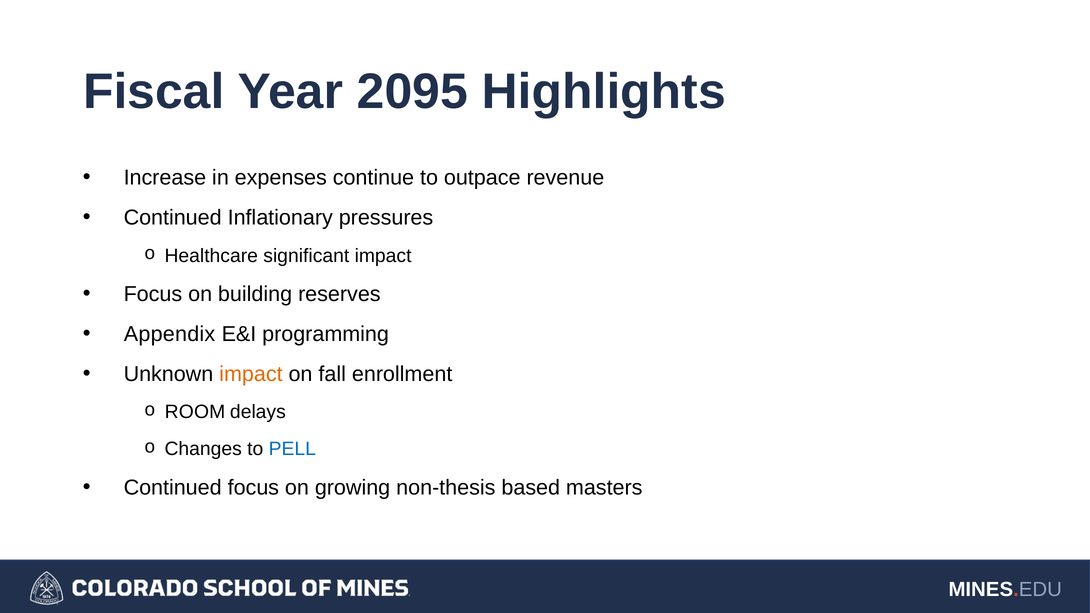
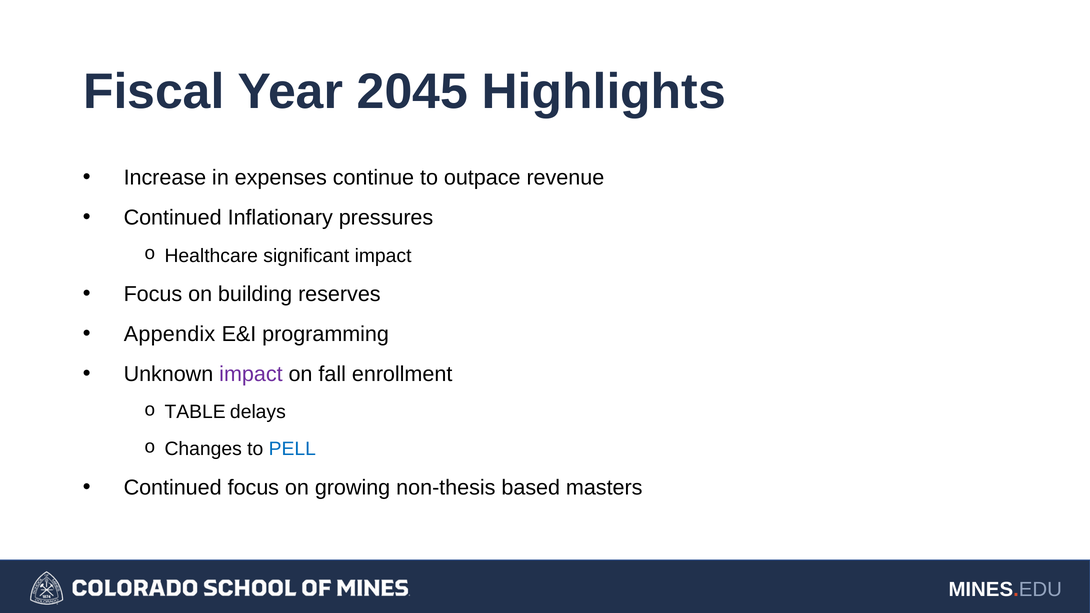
2095: 2095 -> 2045
impact at (251, 374) colour: orange -> purple
ROOM: ROOM -> TABLE
